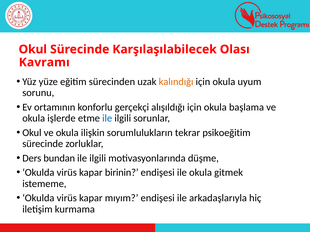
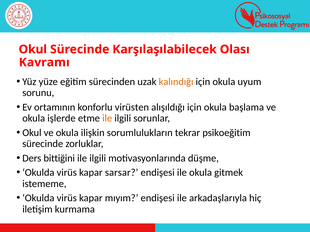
gerçekçi: gerçekçi -> virüsten
ile at (107, 119) colour: blue -> orange
bundan: bundan -> bittiğini
birinin: birinin -> sarsar
